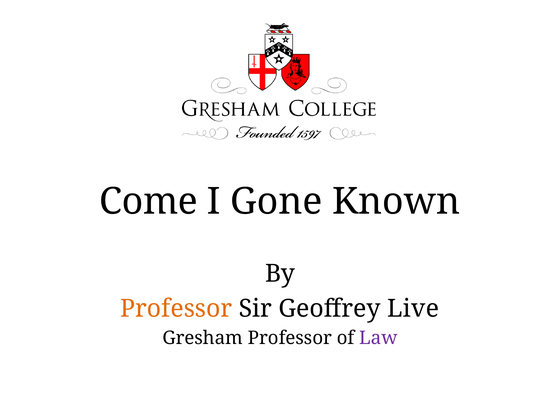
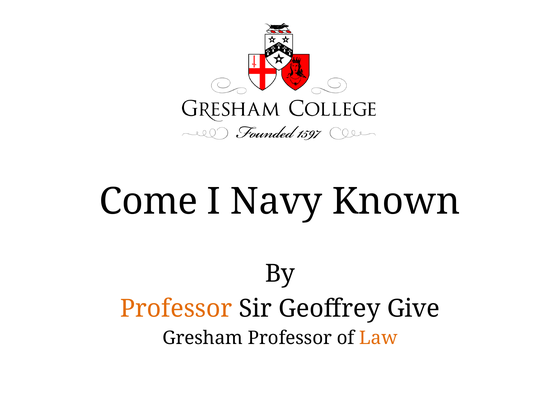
Gone: Gone -> Navy
Live: Live -> Give
Law colour: purple -> orange
